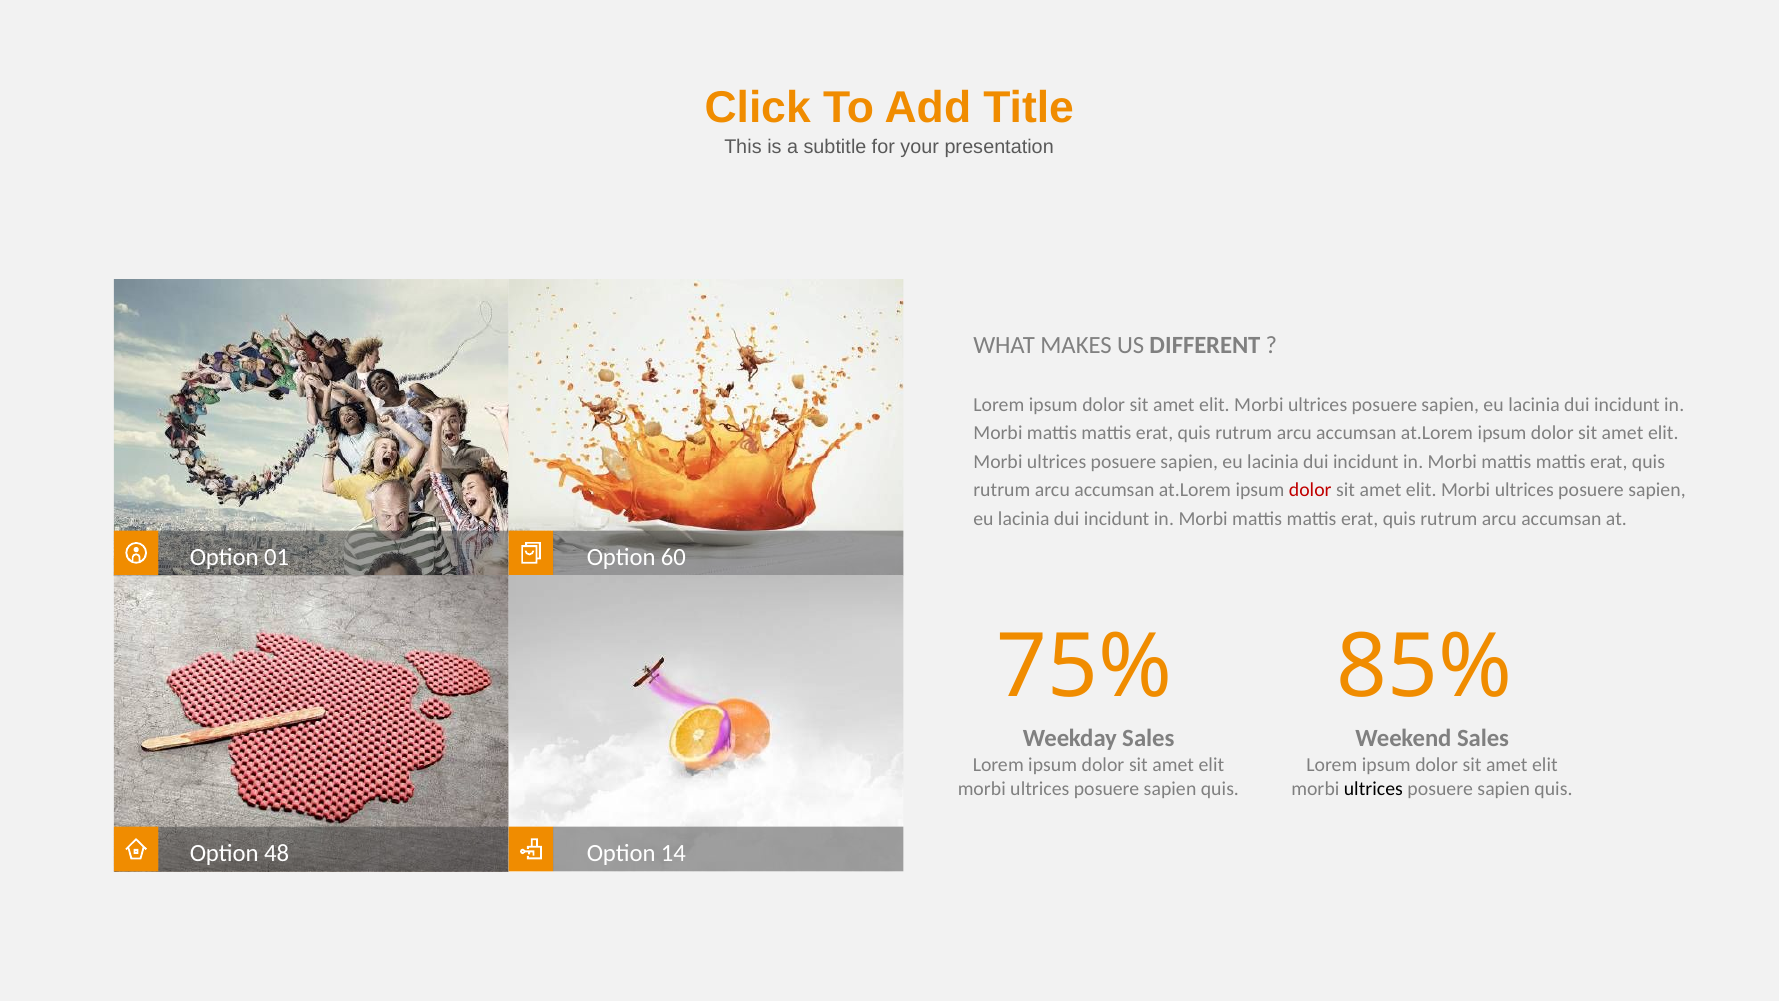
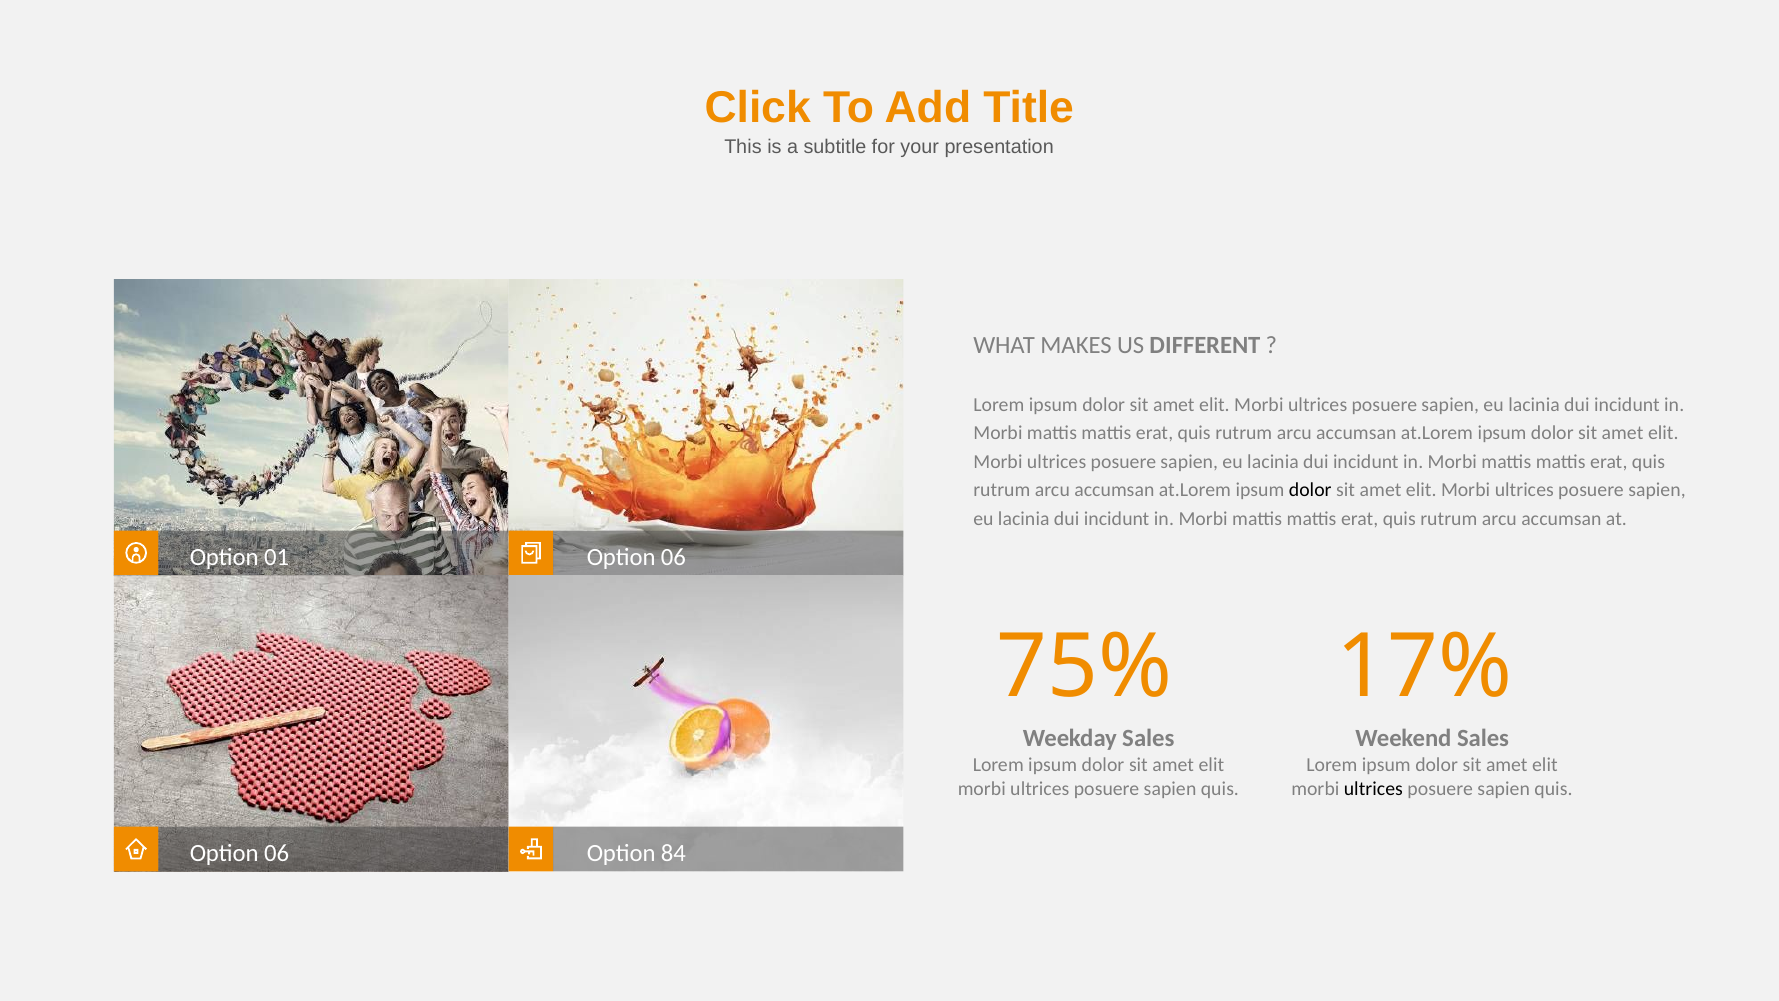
dolor at (1310, 490) colour: red -> black
60 at (673, 557): 60 -> 06
85%: 85% -> 17%
48 at (277, 852): 48 -> 06
14: 14 -> 84
